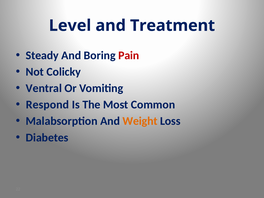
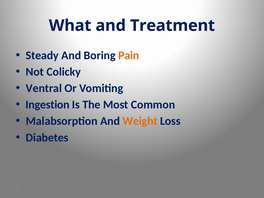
Level: Level -> What
Pain colour: red -> orange
Respond: Respond -> Ingestion
